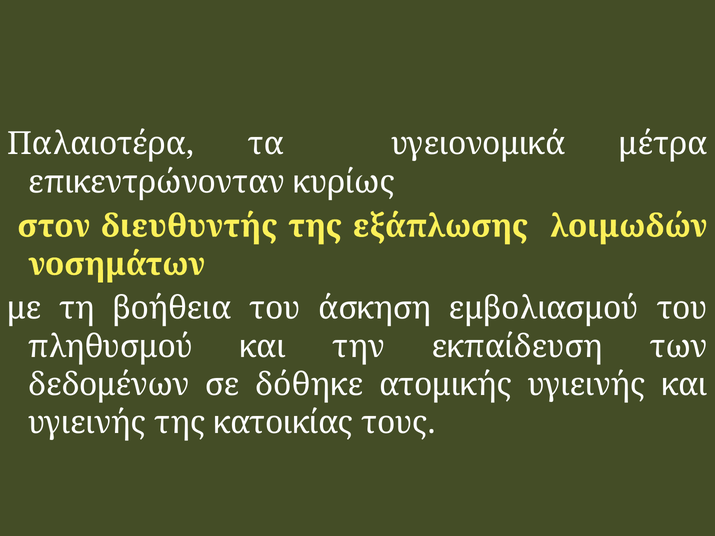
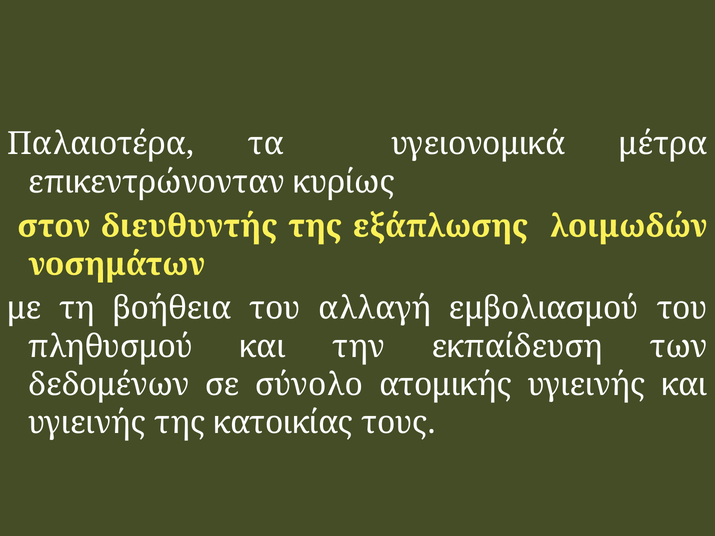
άσκηση: άσκηση -> αλλαγή
δόθηκε: δόθηκε -> σύνολο
